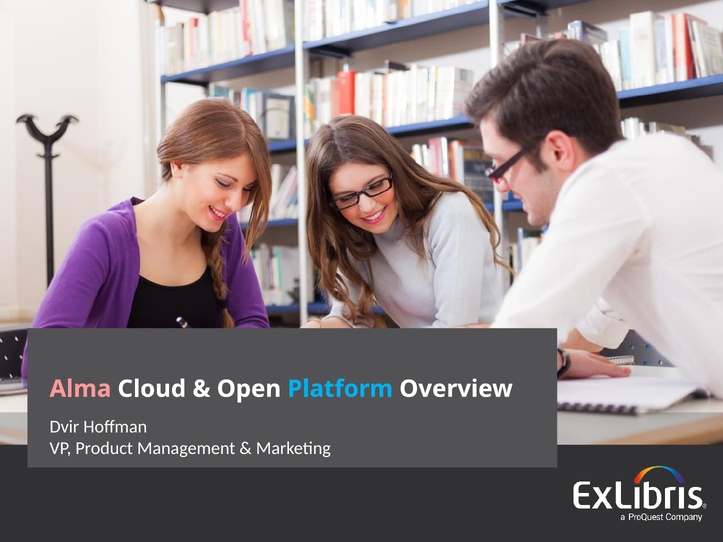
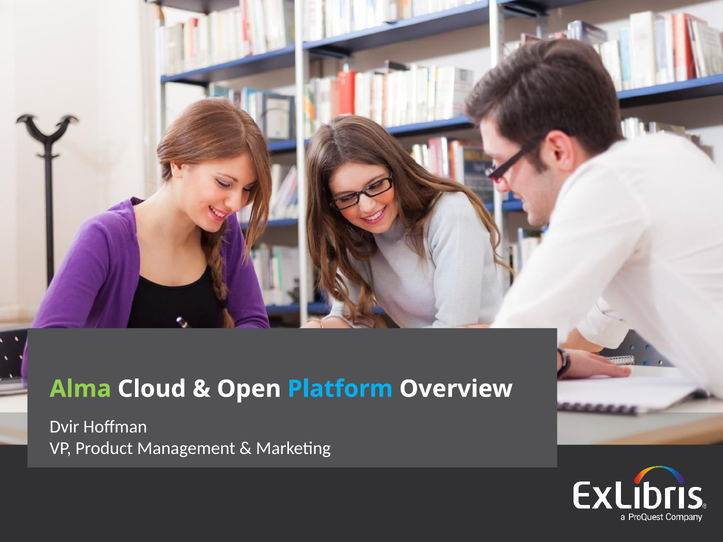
Alma colour: pink -> light green
